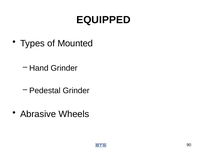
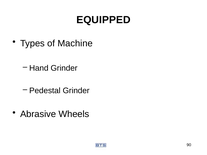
Mounted: Mounted -> Machine
